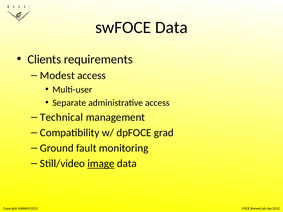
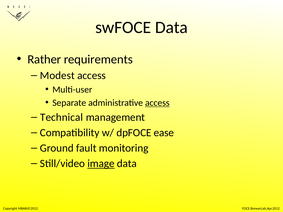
Clients: Clients -> Rather
access at (157, 103) underline: none -> present
grad: grad -> ease
